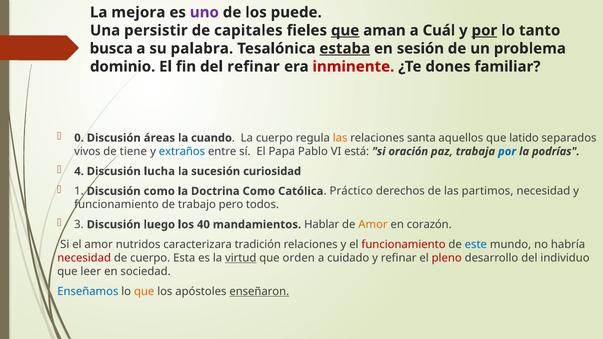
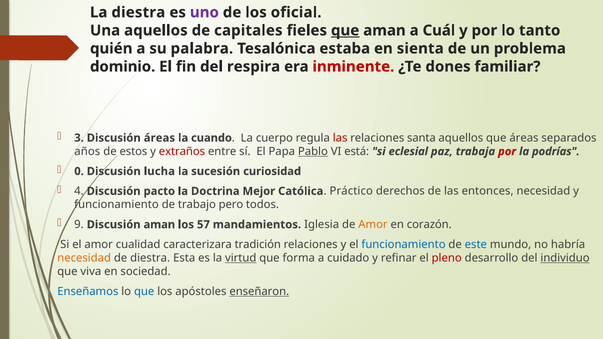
La mejora: mejora -> diestra
puede: puede -> oficial
Una persistir: persistir -> aquellos
por at (484, 30) underline: present -> none
busca: busca -> quién
estaba underline: present -> none
sesión: sesión -> sienta
del refinar: refinar -> respira
0: 0 -> 3
las at (340, 138) colour: orange -> red
que latido: latido -> áreas
vivos: vivos -> años
tiene: tiene -> estos
extraños colour: blue -> red
Pablo underline: none -> present
oración: oración -> eclesial
por at (507, 152) colour: blue -> red
4: 4 -> 0
1: 1 -> 4
Discusión como: como -> pacto
Doctrina Como: Como -> Mejor
partimos: partimos -> entonces
3: 3 -> 9
Discusión luego: luego -> aman
40: 40 -> 57
Hablar: Hablar -> Iglesia
nutridos: nutridos -> cualidad
funcionamiento at (404, 245) colour: red -> blue
necesidad at (84, 258) colour: red -> orange
de cuerpo: cuerpo -> diestra
orden: orden -> forma
individuo underline: none -> present
leer: leer -> viva
que at (144, 292) colour: orange -> blue
